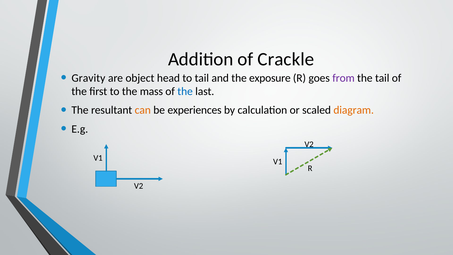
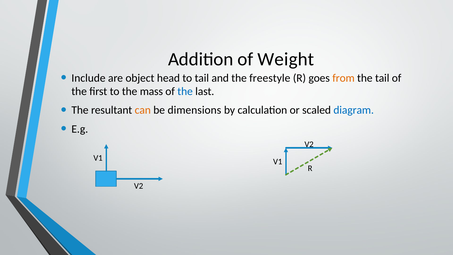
Crackle: Crackle -> Weight
Gravity: Gravity -> Include
exposure: exposure -> freestyle
from colour: purple -> orange
experiences: experiences -> dimensions
diagram colour: orange -> blue
